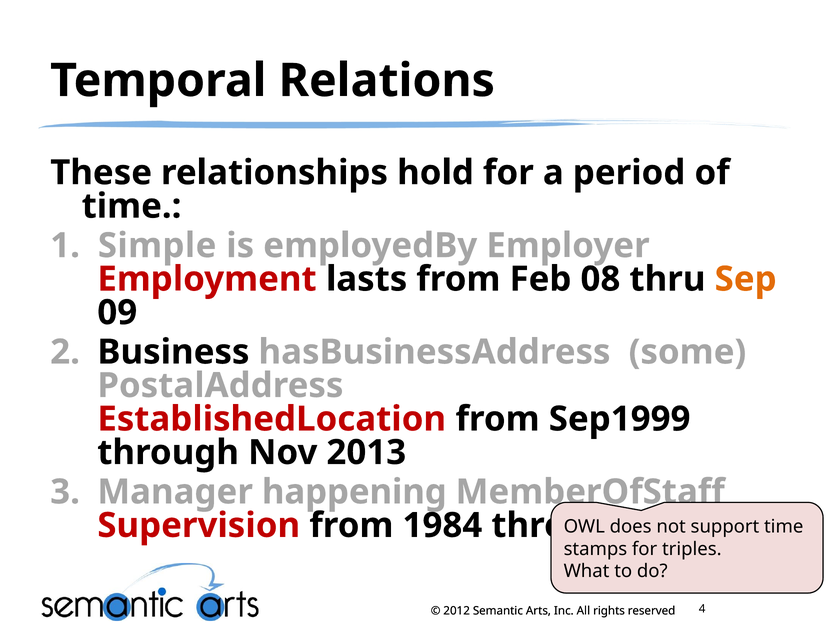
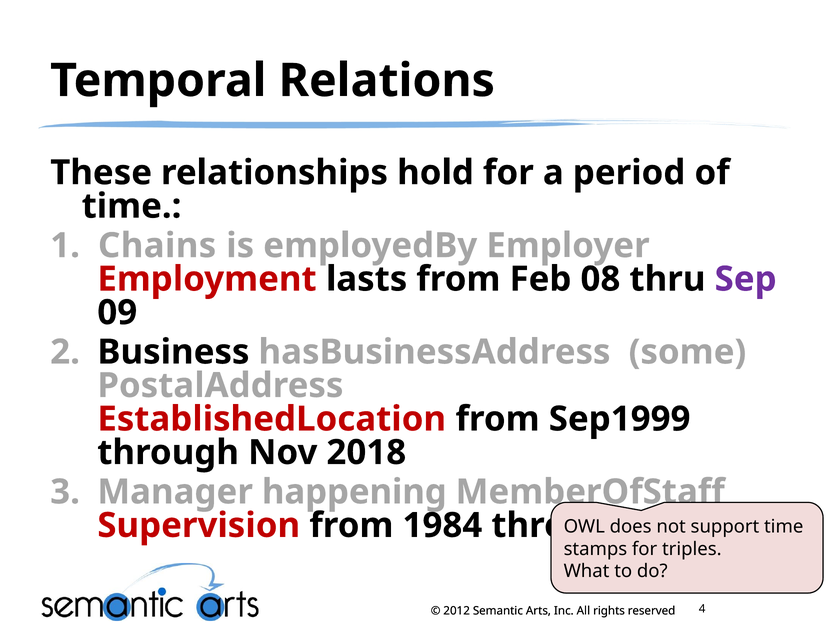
Simple: Simple -> Chains
Sep colour: orange -> purple
2013: 2013 -> 2018
